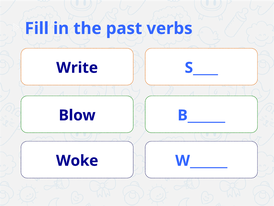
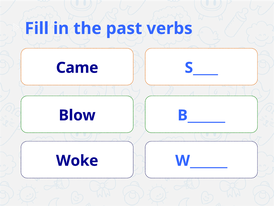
Write: Write -> Came
